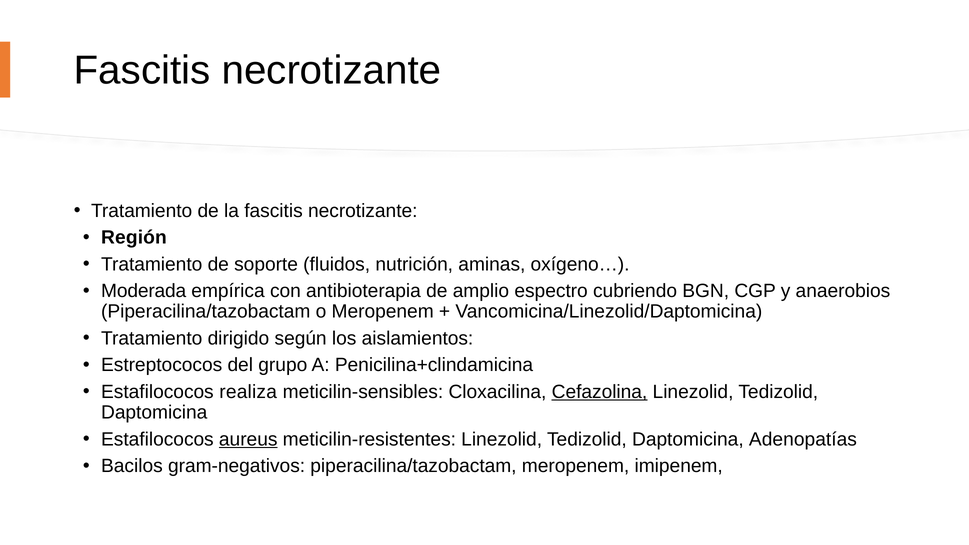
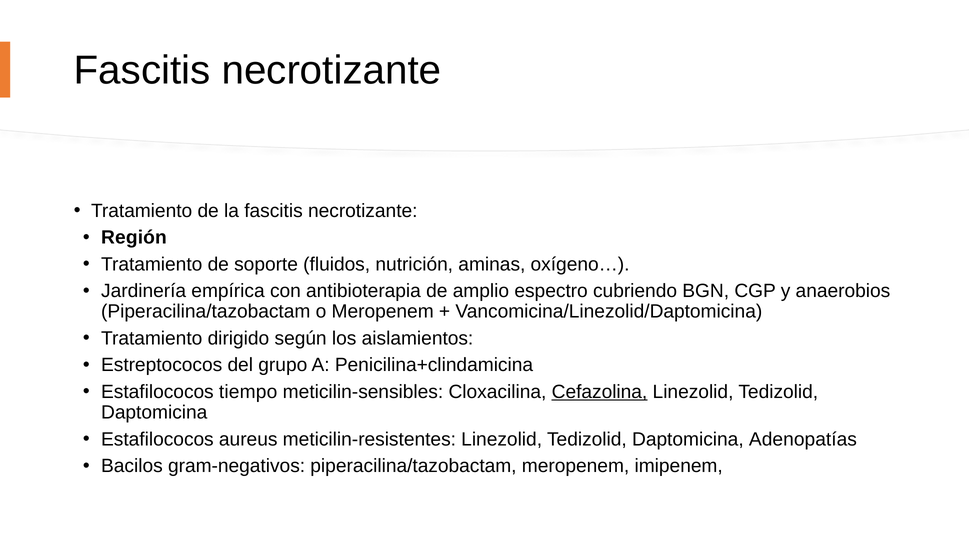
Moderada: Moderada -> Jardinería
realiza: realiza -> tiempo
aureus underline: present -> none
